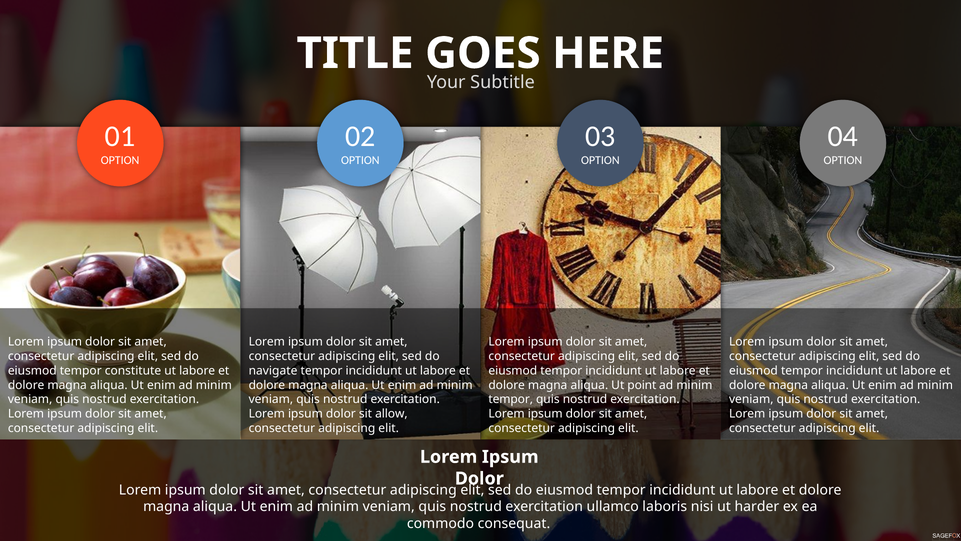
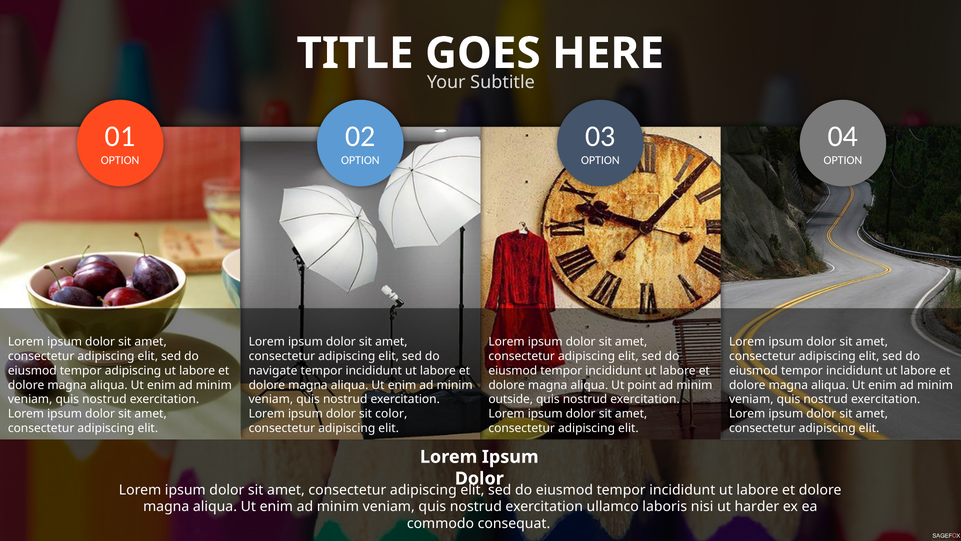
tempor constitute: constitute -> adipiscing
tempor at (511, 399): tempor -> outside
allow: allow -> color
